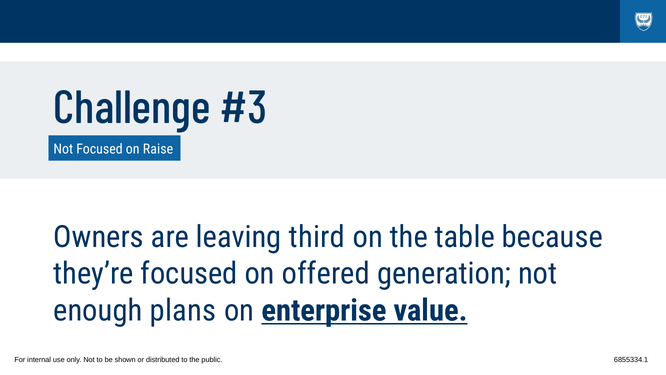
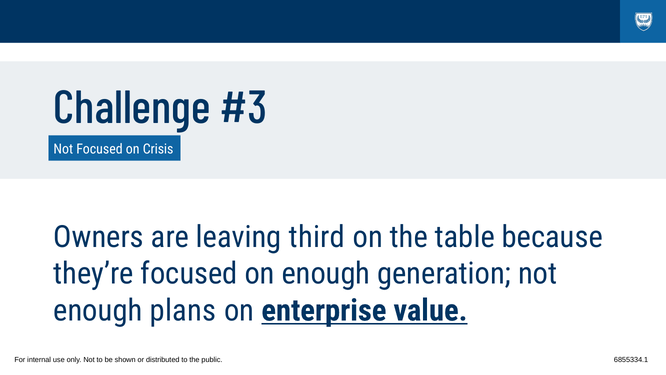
Raise: Raise -> Crisis
on offered: offered -> enough
